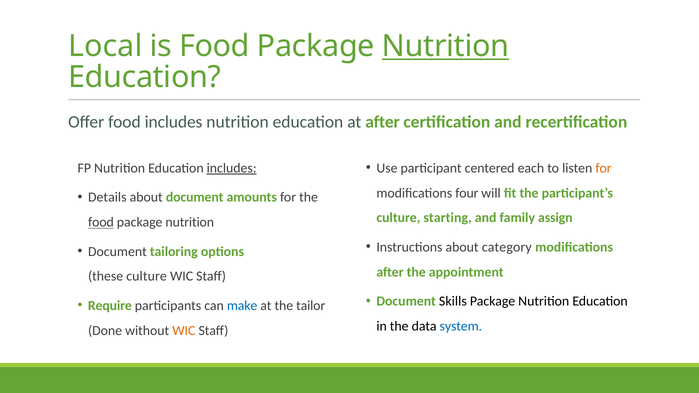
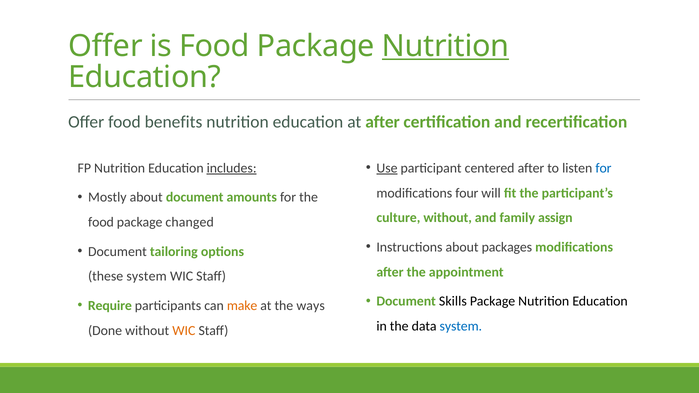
Local at (105, 46): Local -> Offer
food includes: includes -> benefits
Use underline: none -> present
centered each: each -> after
for at (603, 168) colour: orange -> blue
Details: Details -> Mostly
culture starting: starting -> without
food at (101, 222) underline: present -> none
nutrition at (190, 222): nutrition -> changed
category: category -> packages
these culture: culture -> system
make colour: blue -> orange
tailor: tailor -> ways
